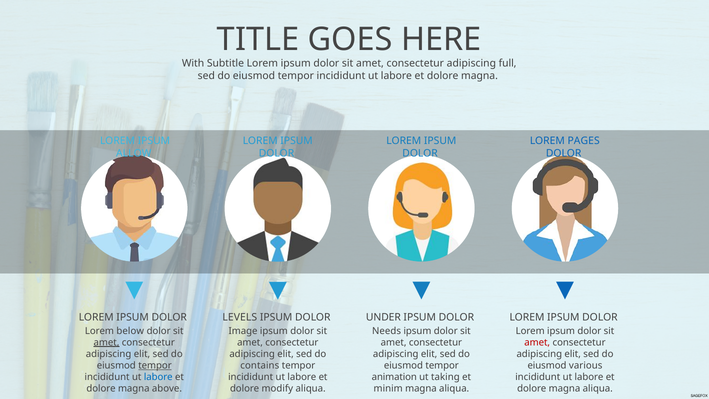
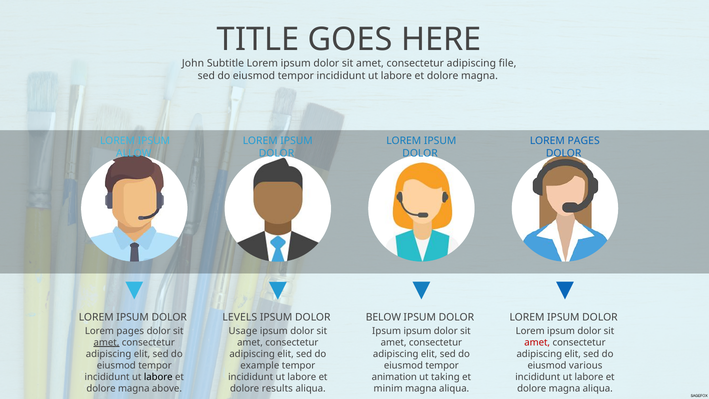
With: With -> John
full: full -> file
UNDER: UNDER -> BELOW
below at (130, 331): below -> pages
Needs at (387, 331): Needs -> Ipsum
Image: Image -> Usage
tempor at (155, 365) underline: present -> none
contains: contains -> example
labore at (158, 377) colour: blue -> black
modify: modify -> results
